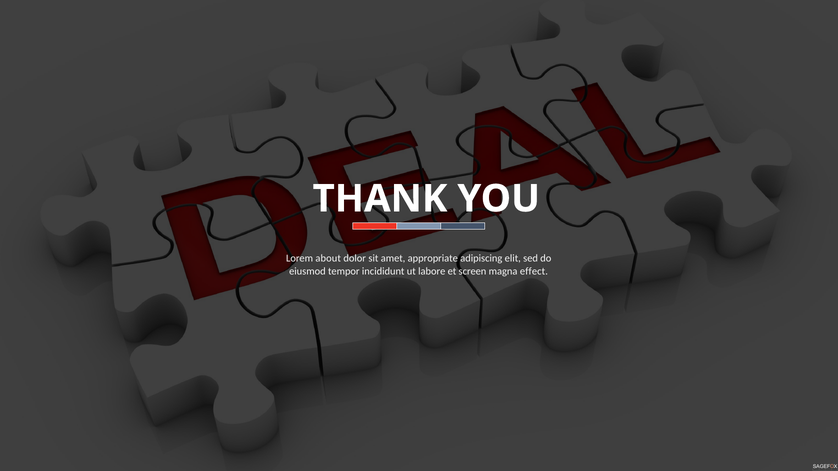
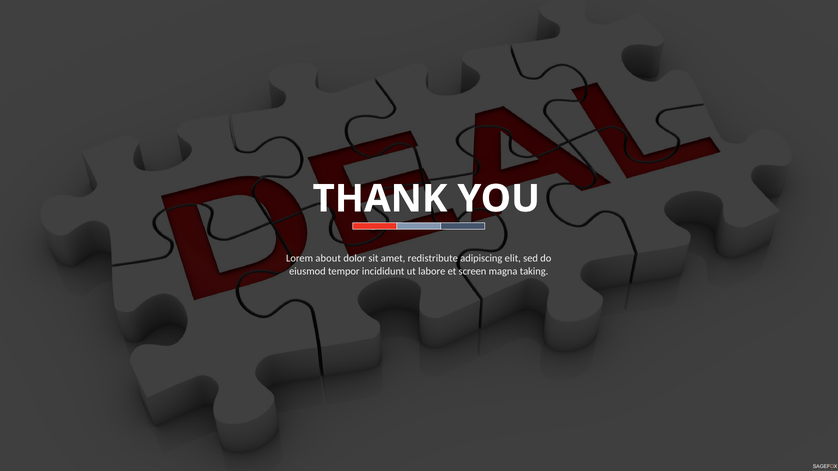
appropriate: appropriate -> redistribute
effect: effect -> taking
